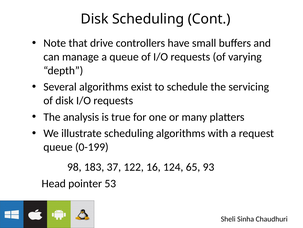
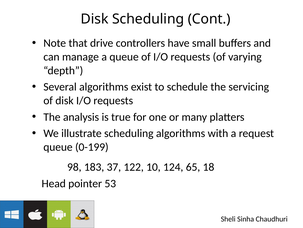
16: 16 -> 10
93: 93 -> 18
